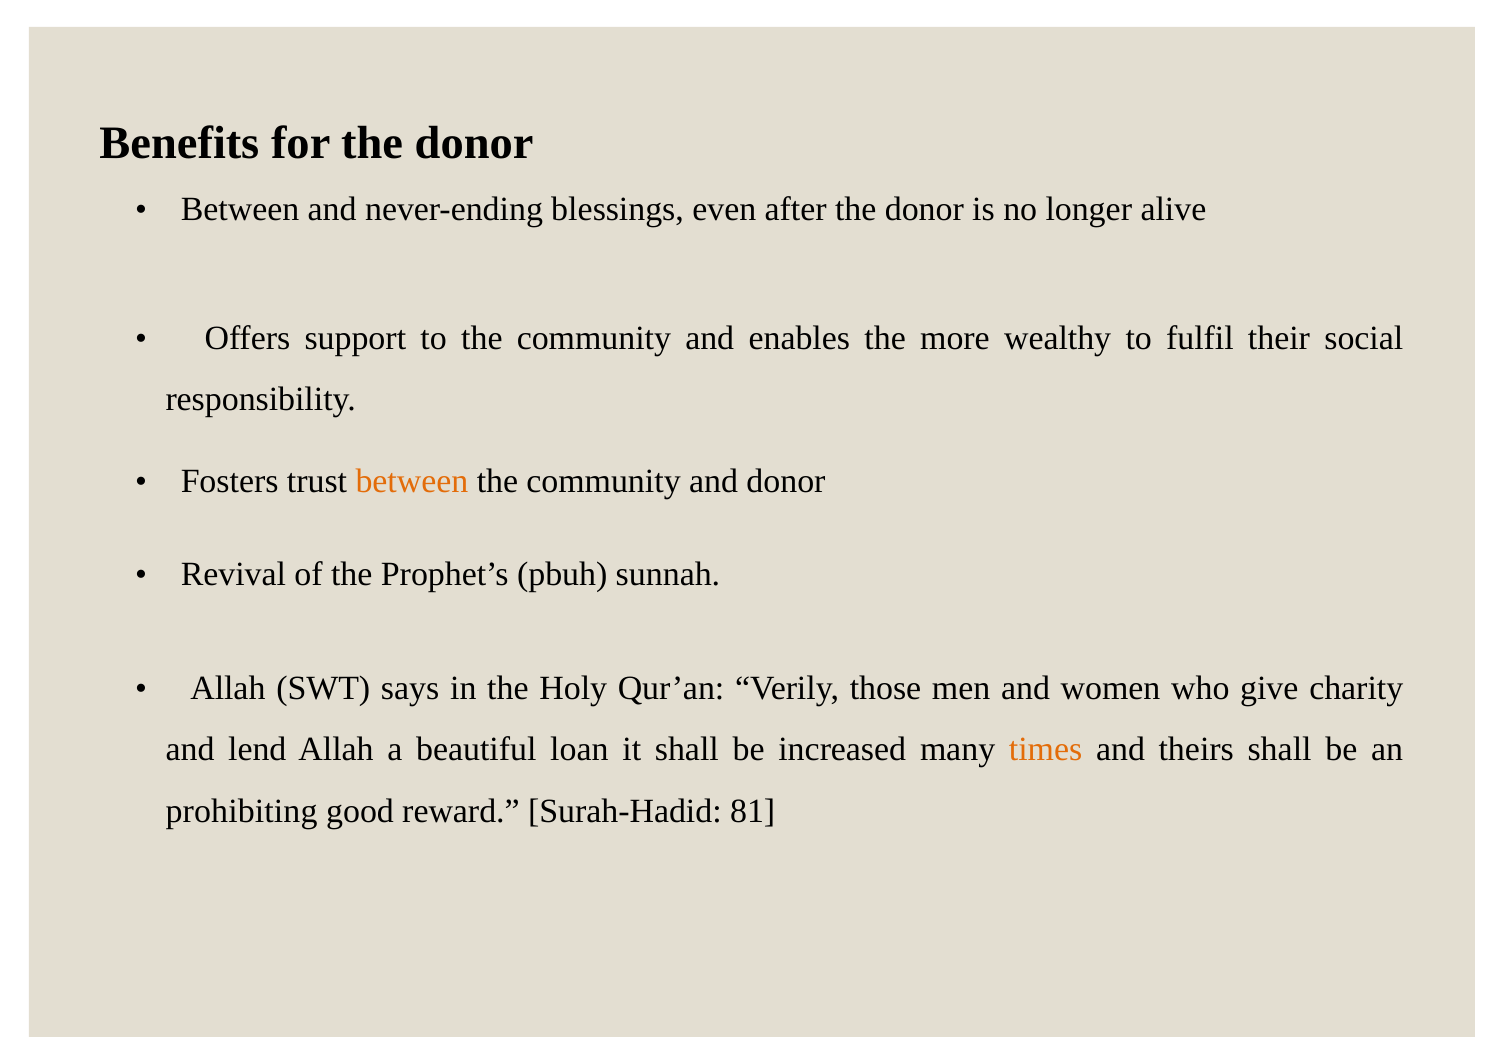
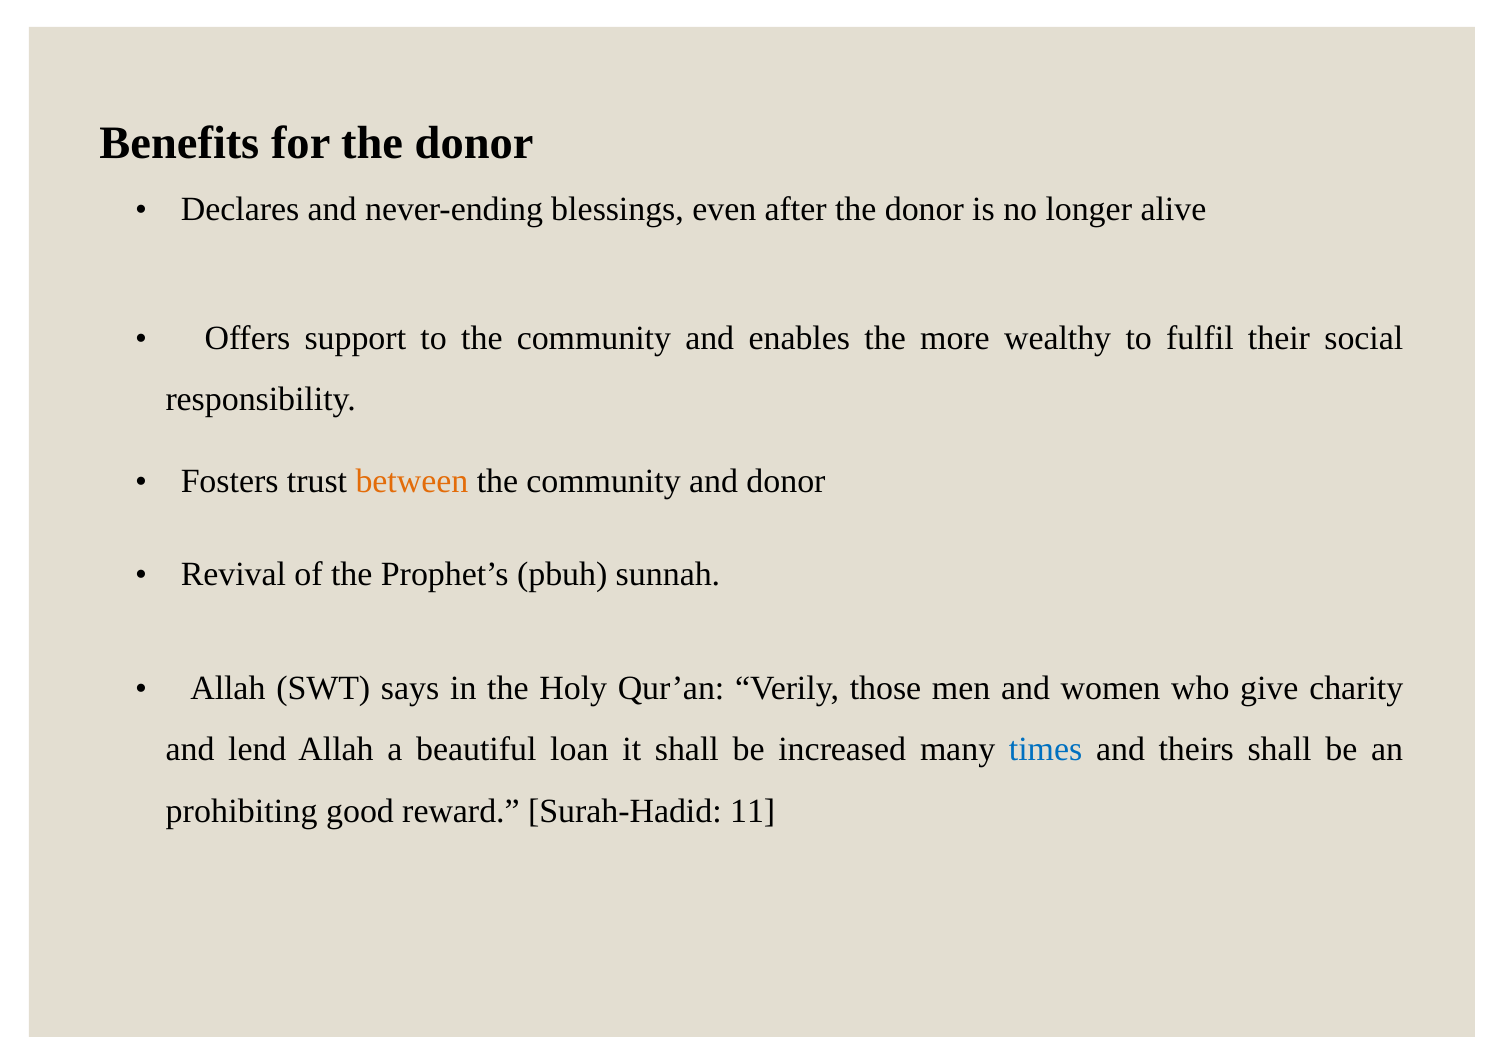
Between at (240, 209): Between -> Declares
times colour: orange -> blue
81: 81 -> 11
